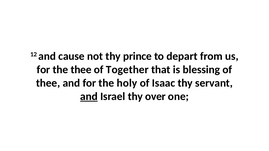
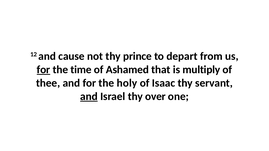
for at (43, 70) underline: none -> present
the thee: thee -> time
Together: Together -> Ashamed
blessing: blessing -> multiply
